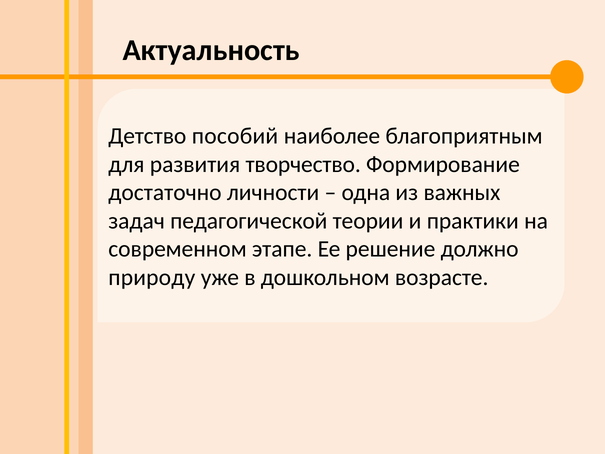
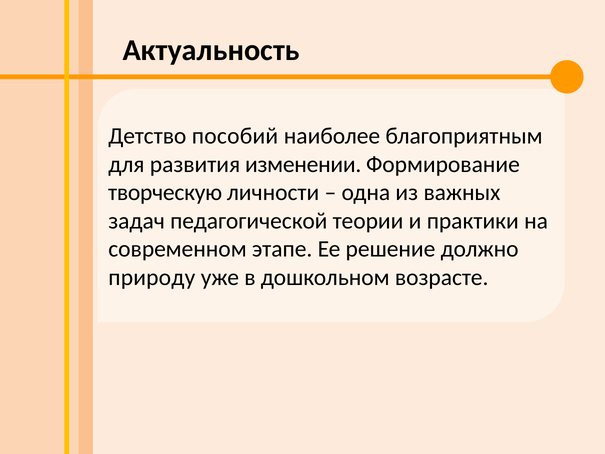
творчество: творчество -> изменении
достаточно: достаточно -> творческую
